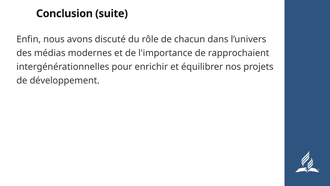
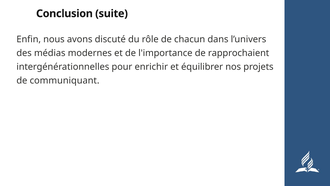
développement: développement -> communiquant
